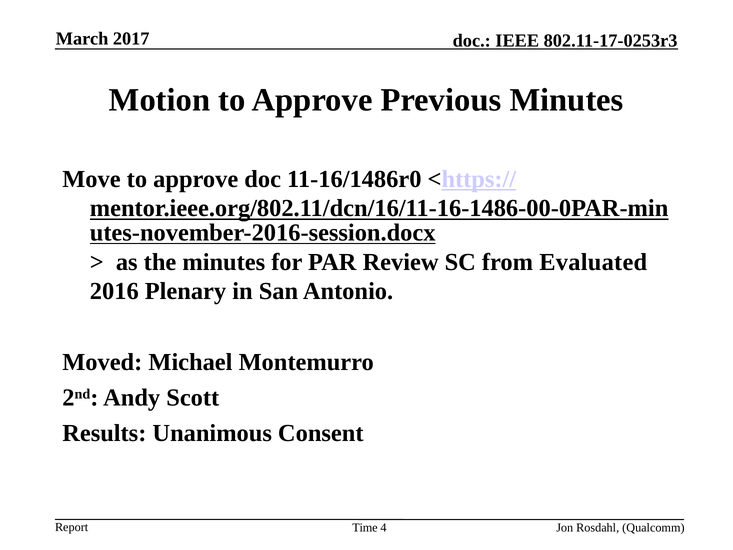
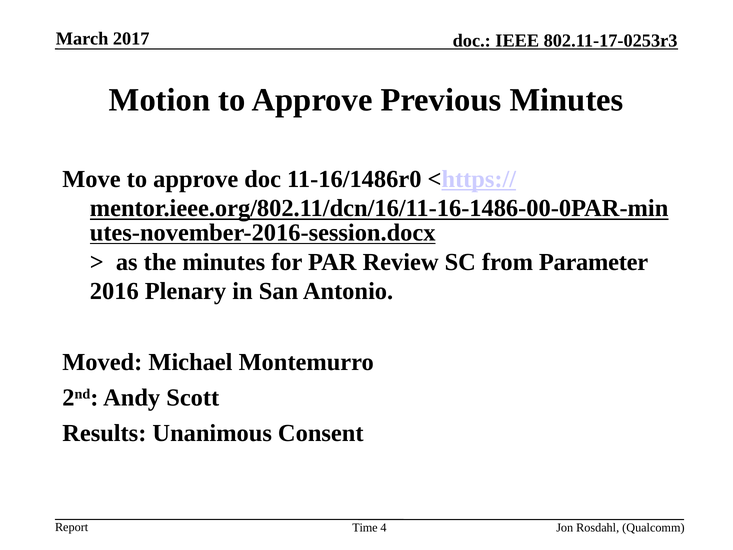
Evaluated: Evaluated -> Parameter
